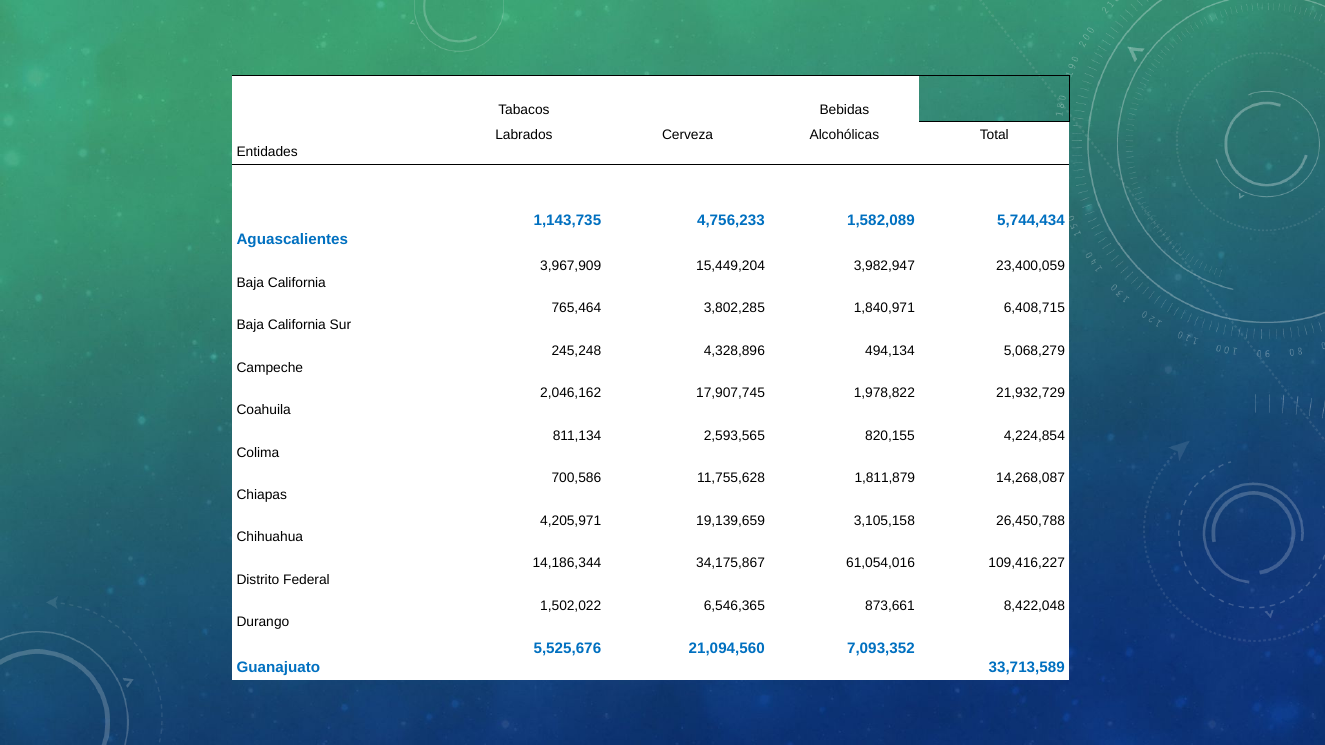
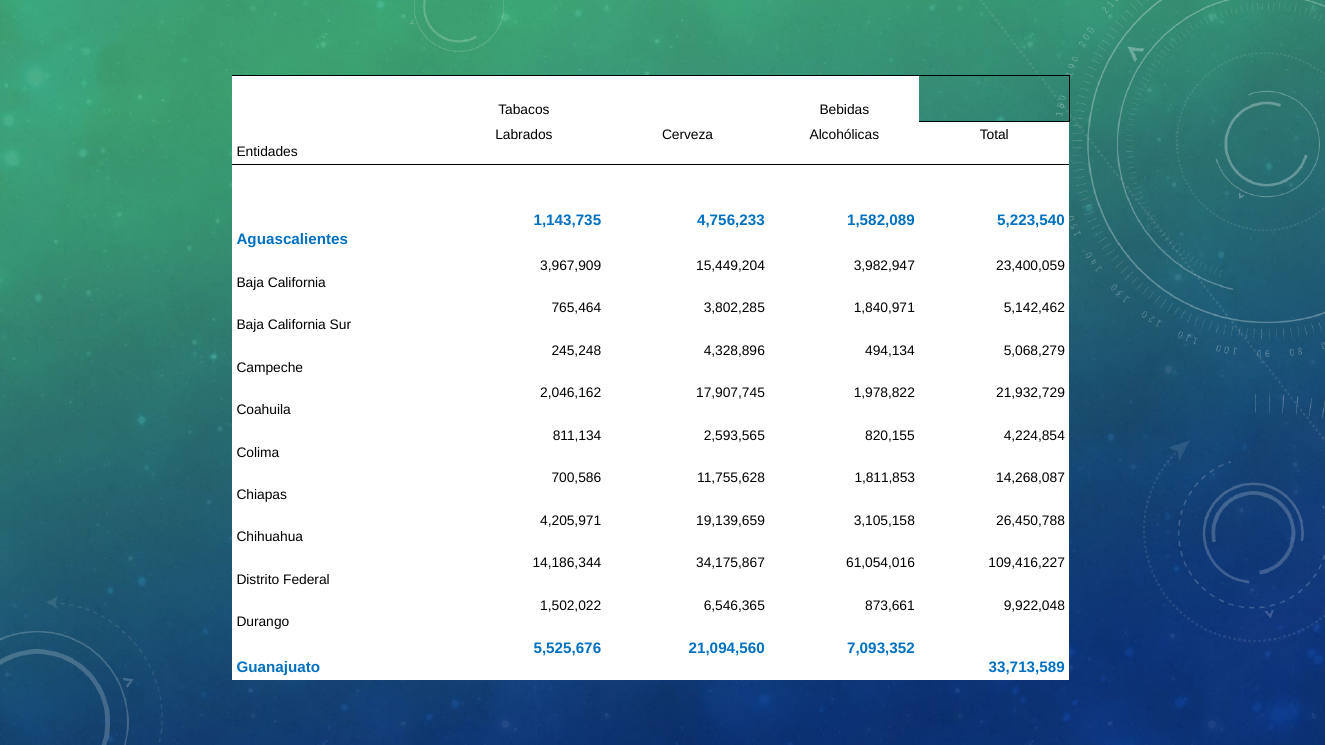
5,744,434: 5,744,434 -> 5,223,540
6,408,715: 6,408,715 -> 5,142,462
1,811,879: 1,811,879 -> 1,811,853
8,422,048: 8,422,048 -> 9,922,048
